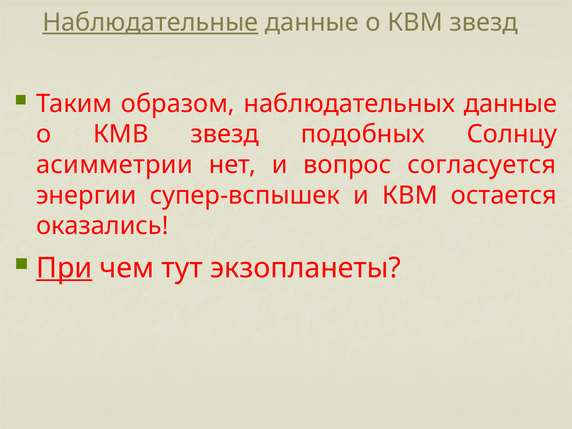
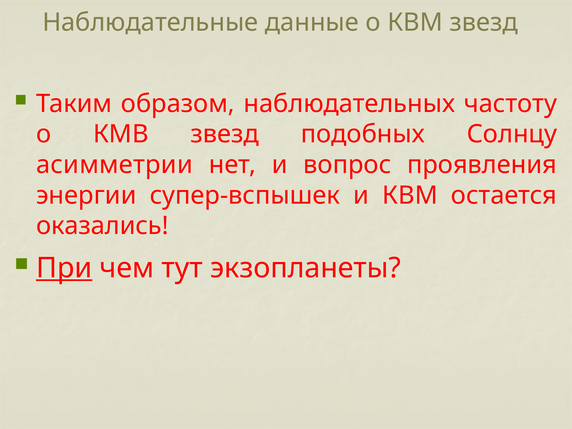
Наблюдательные underline: present -> none
наблюдательных данные: данные -> частоту
согласуется: согласуется -> проявления
